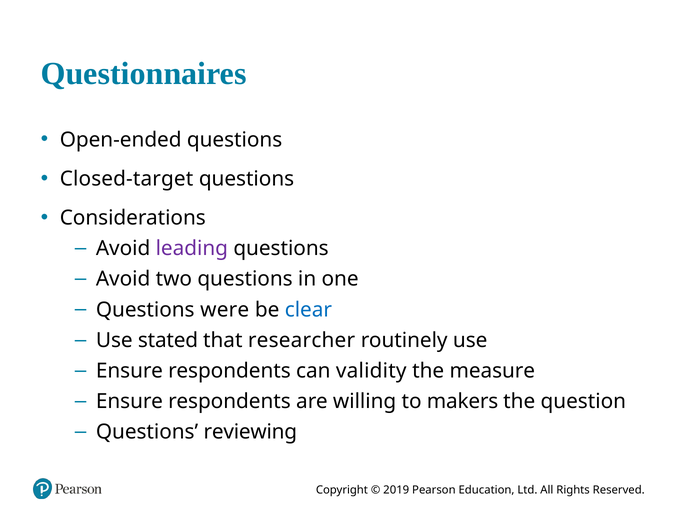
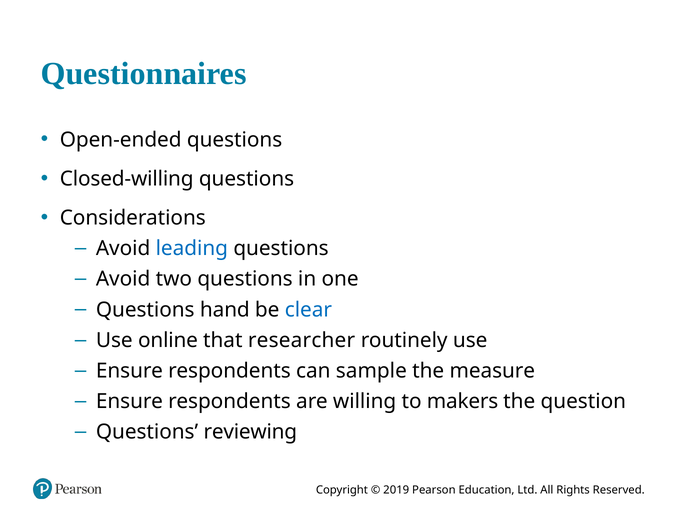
Closed-target: Closed-target -> Closed-willing
leading colour: purple -> blue
were: were -> hand
stated: stated -> online
validity: validity -> sample
